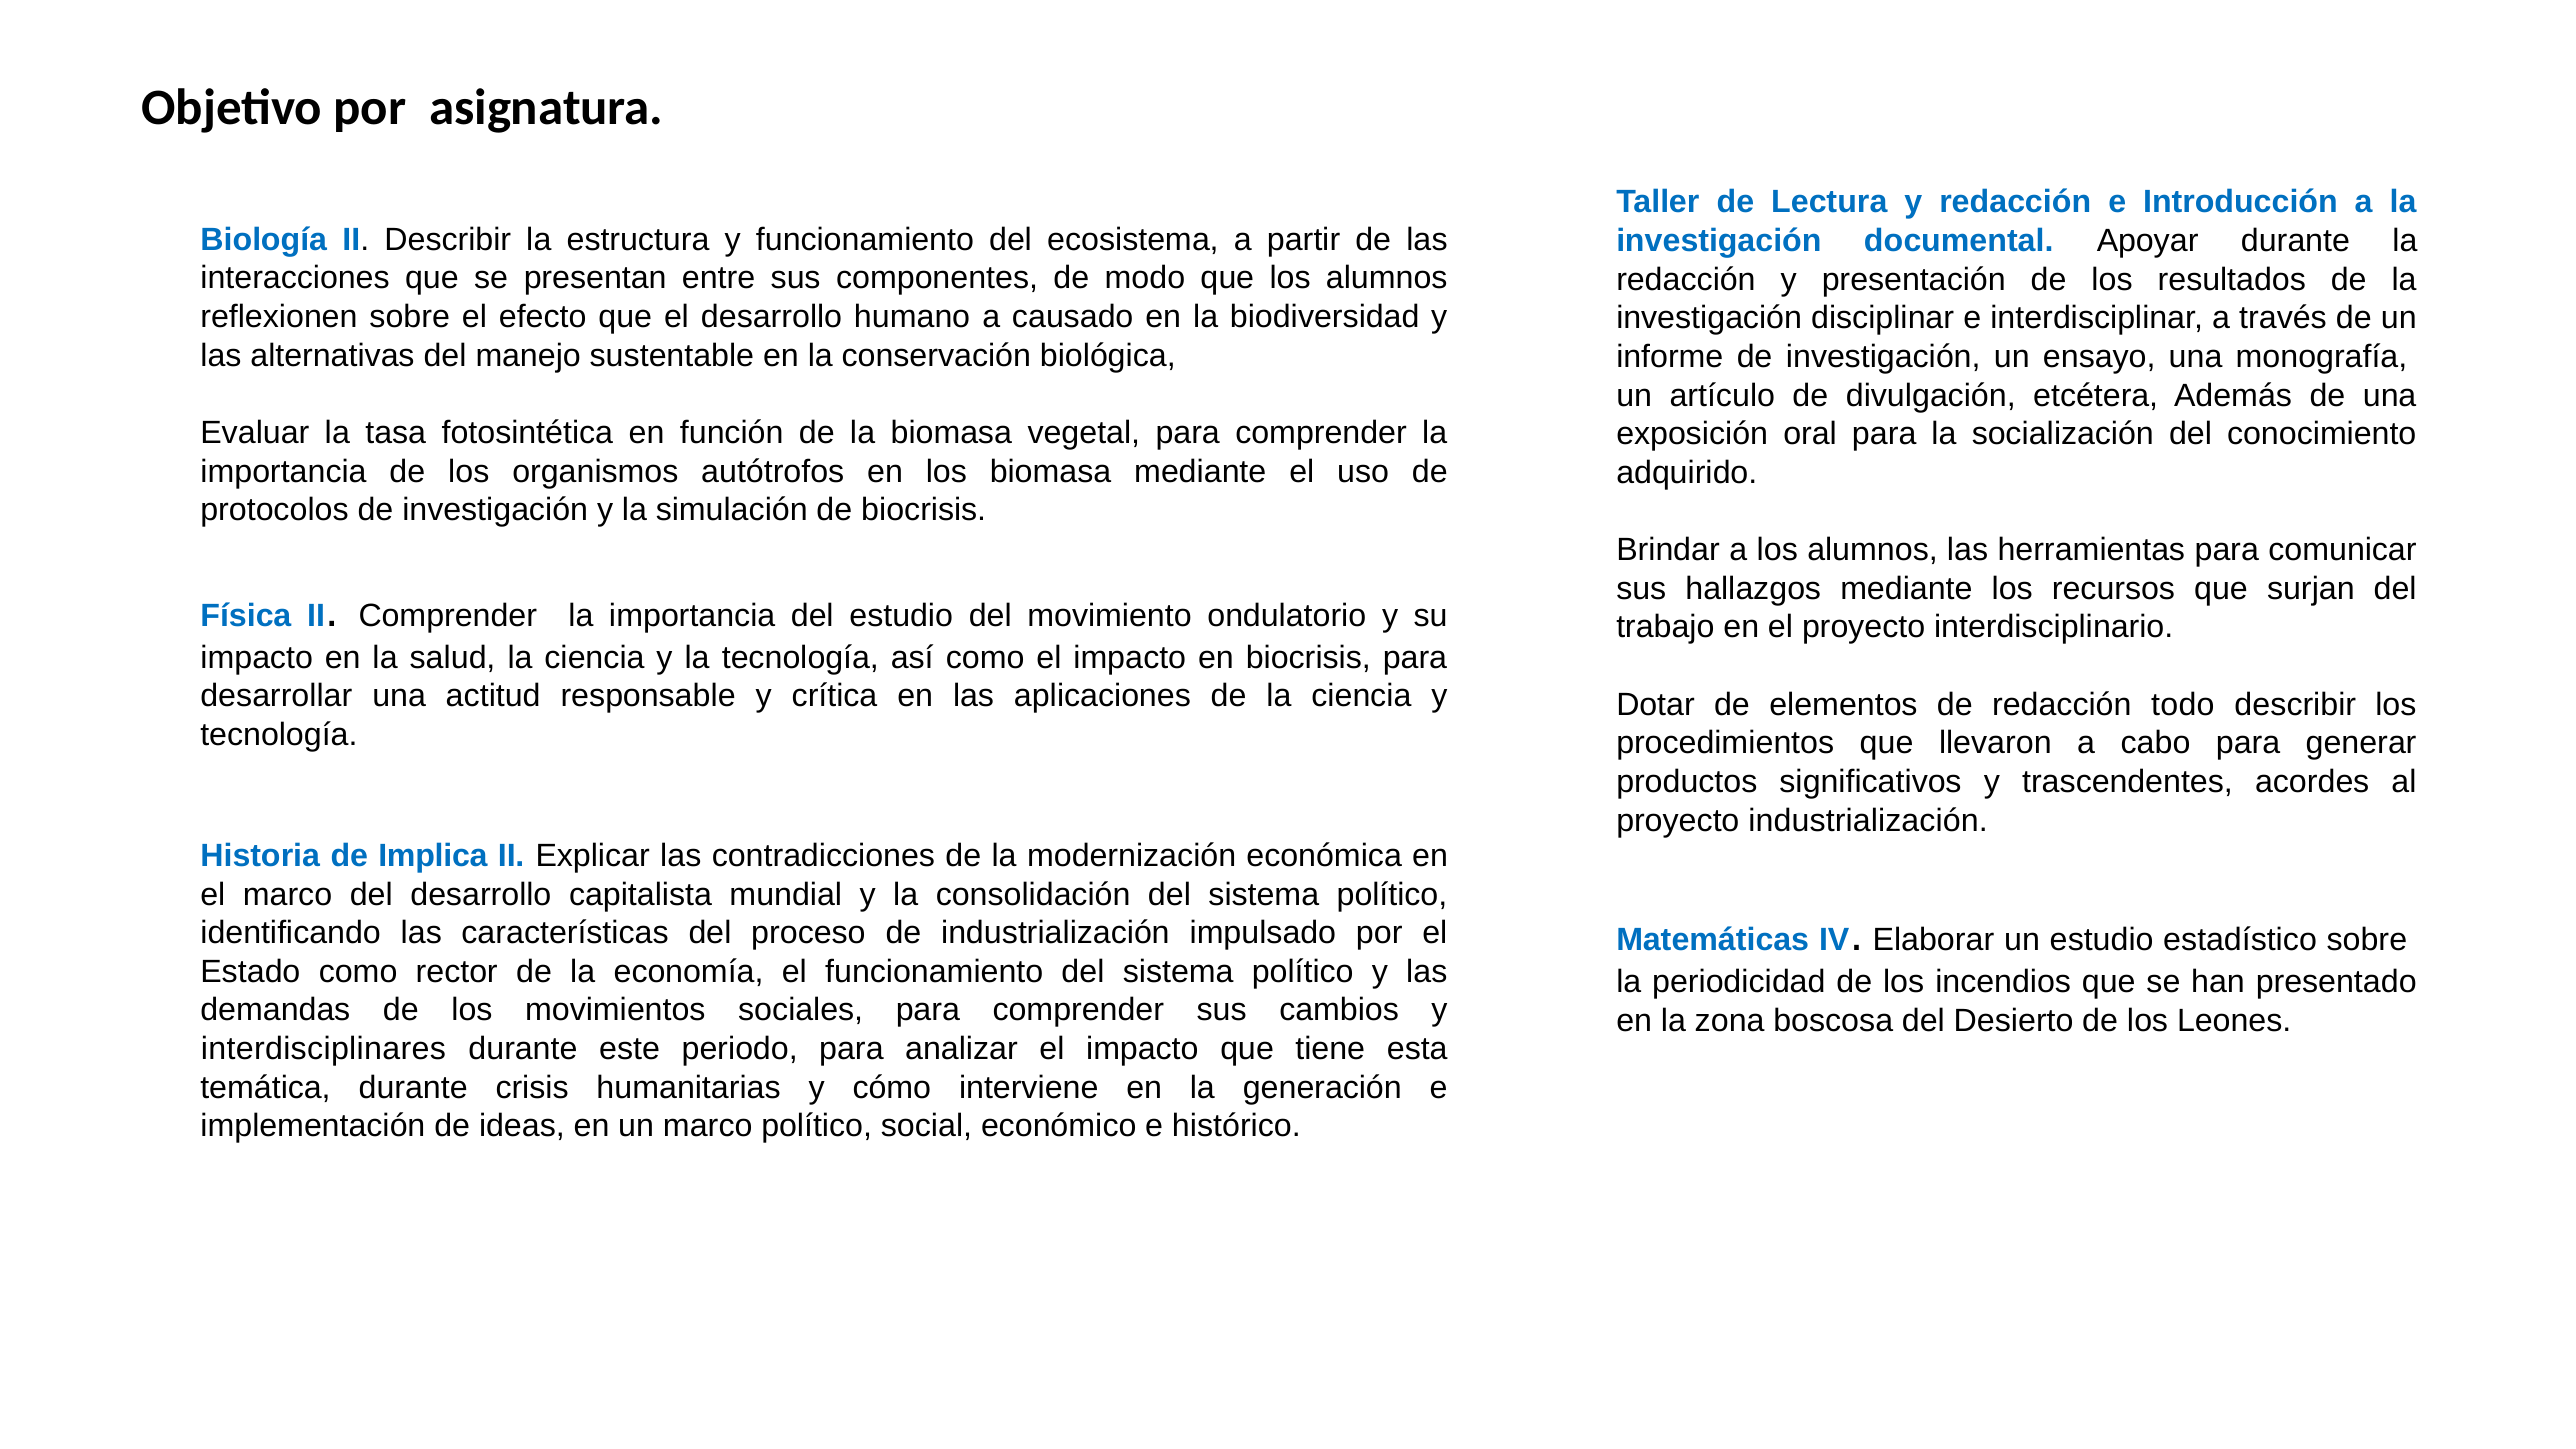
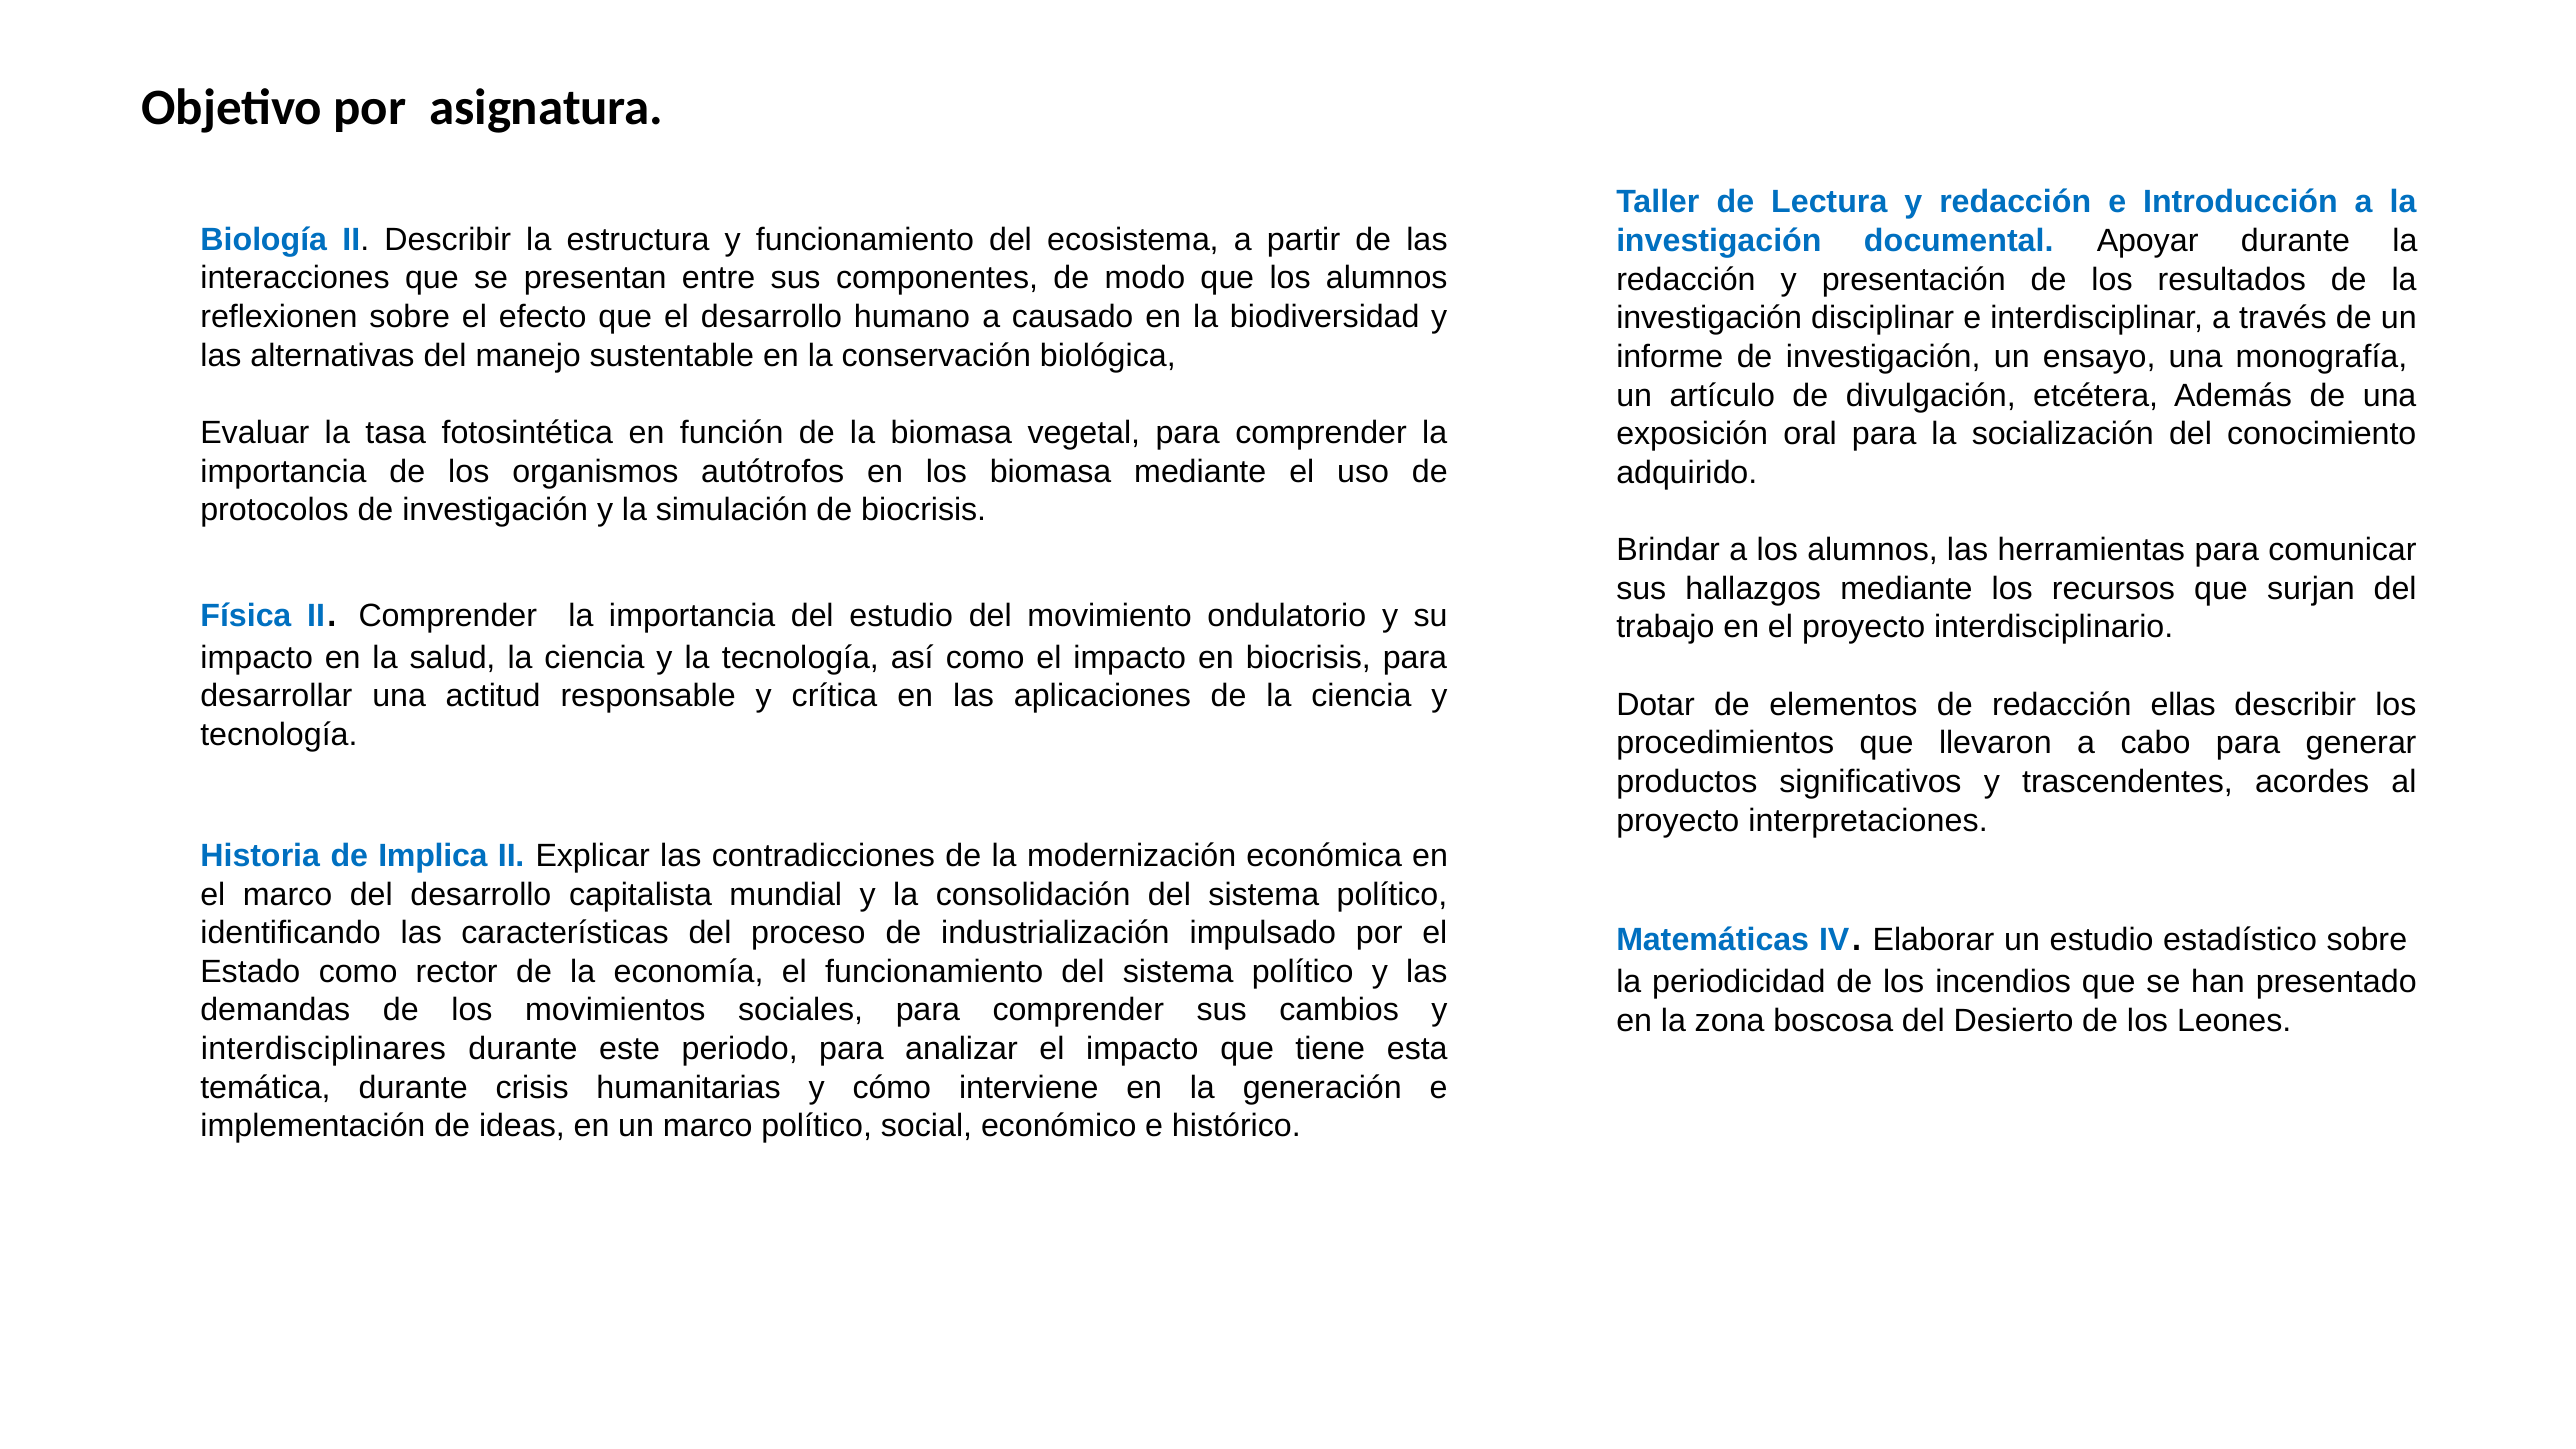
todo: todo -> ellas
proyecto industrialización: industrialización -> interpretaciones
